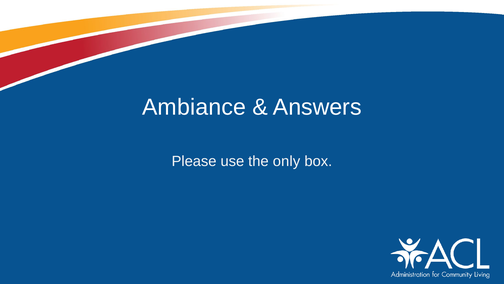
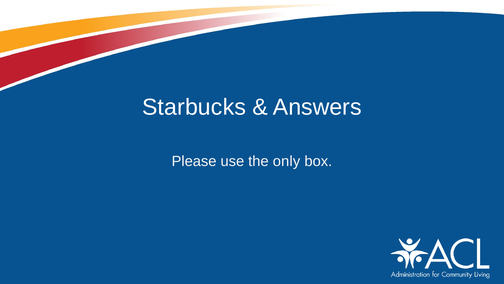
Ambiance: Ambiance -> Starbucks
